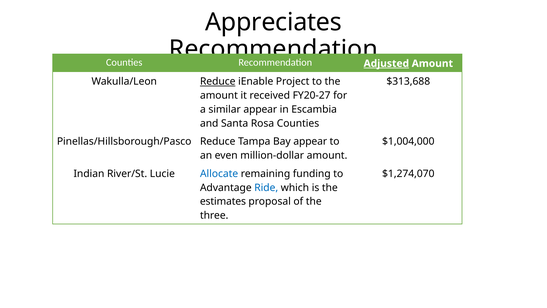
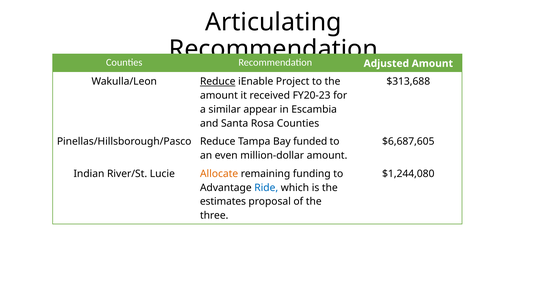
Appreciates: Appreciates -> Articulating
Adjusted underline: present -> none
FY20-27: FY20-27 -> FY20-23
Bay appear: appear -> funded
$1,004,000: $1,004,000 -> $6,687,605
Allocate colour: blue -> orange
$1,274,070: $1,274,070 -> $1,244,080
